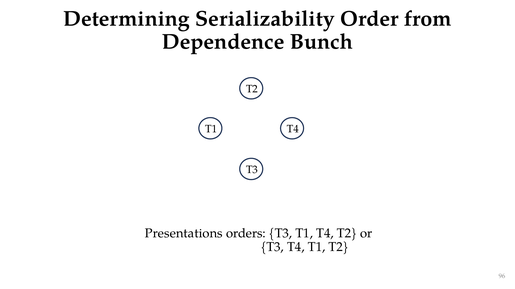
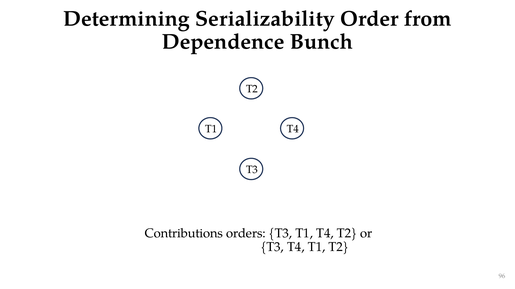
Presentations: Presentations -> Contributions
